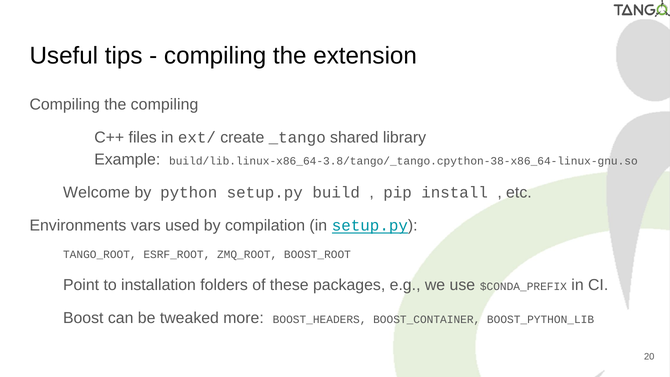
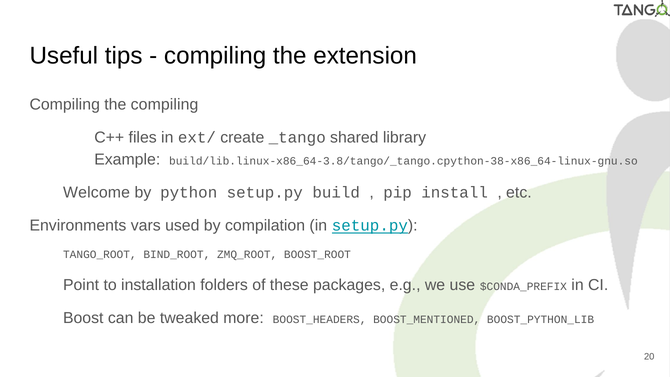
ESRF_ROOT: ESRF_ROOT -> BIND_ROOT
BOOST_CONTAINER: BOOST_CONTAINER -> BOOST_MENTIONED
